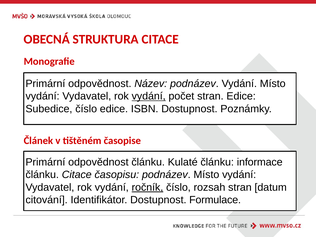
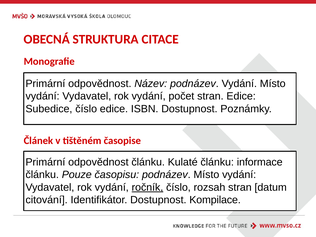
vydání at (149, 96) underline: present -> none
článku Citace: Citace -> Pouze
Formulace: Formulace -> Kompilace
